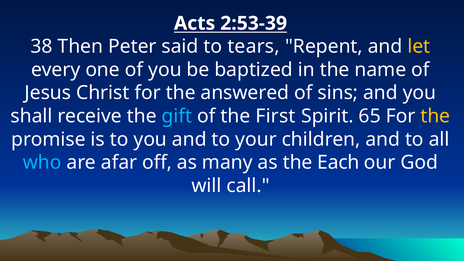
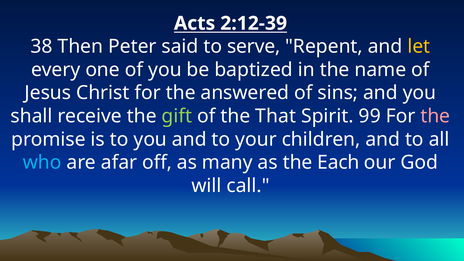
2:53-39: 2:53-39 -> 2:12-39
tears: tears -> serve
gift colour: light blue -> light green
First: First -> That
65: 65 -> 99
the at (435, 116) colour: yellow -> pink
